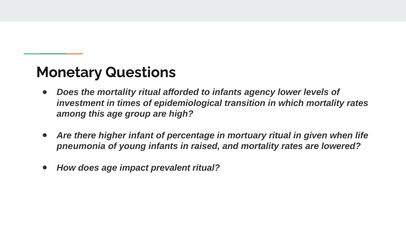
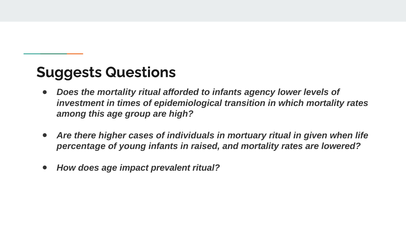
Monetary: Monetary -> Suggests
infant: infant -> cases
percentage: percentage -> individuals
pneumonia: pneumonia -> percentage
